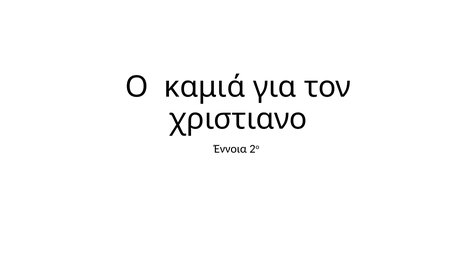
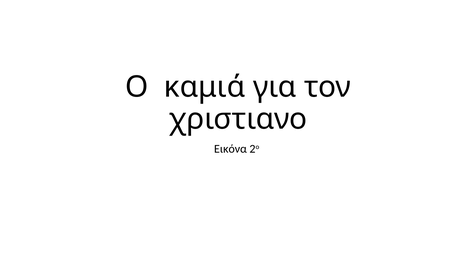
Έννοια: Έννοια -> Εικόνα
